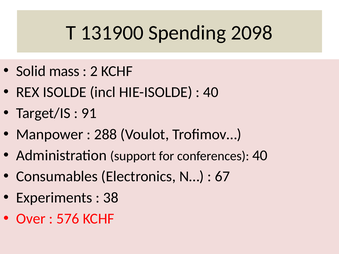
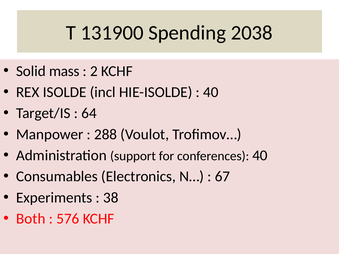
2098: 2098 -> 2038
91: 91 -> 64
Over: Over -> Both
